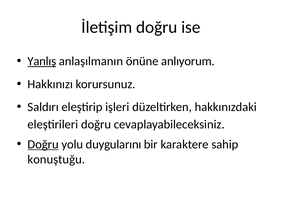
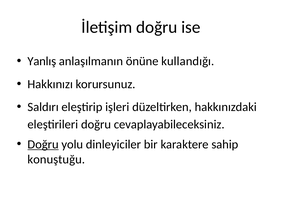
Yanlış underline: present -> none
anlıyorum: anlıyorum -> kullandığı
duygularını: duygularını -> dinleyiciler
